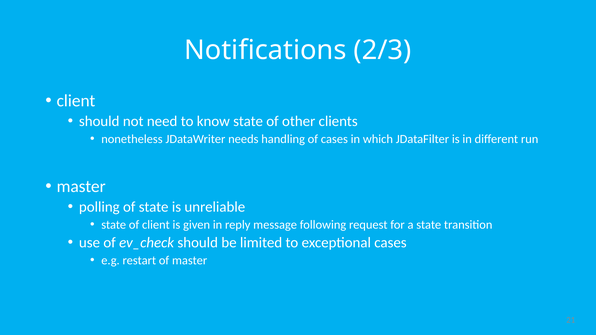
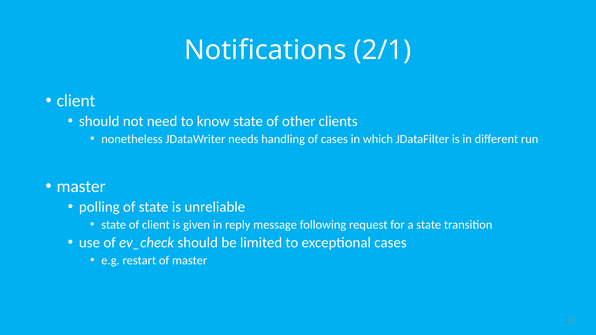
2/3: 2/3 -> 2/1
